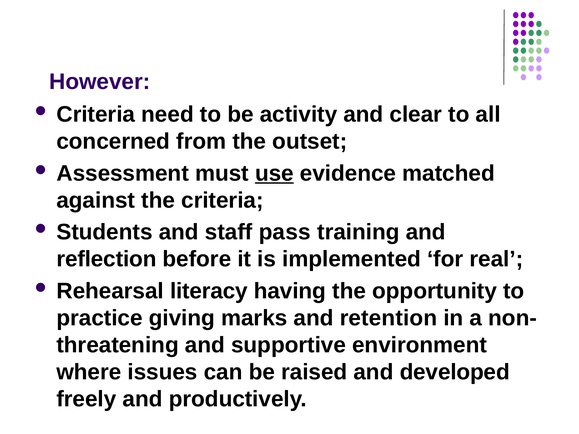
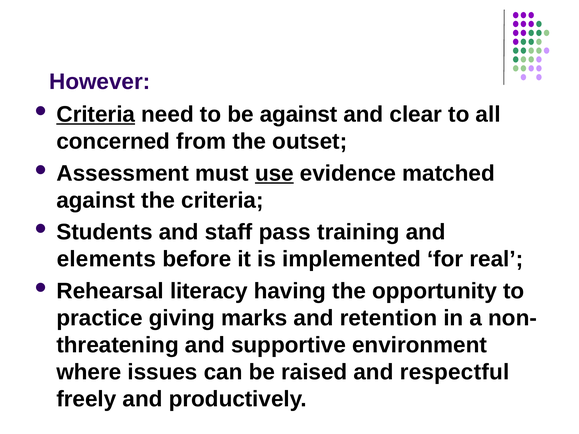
Criteria at (96, 114) underline: none -> present
be activity: activity -> against
reflection: reflection -> elements
developed: developed -> respectful
